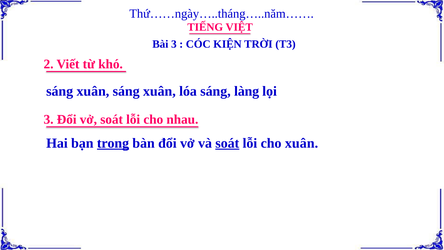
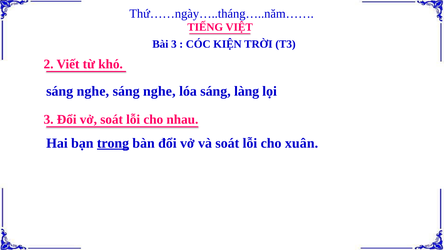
xuân at (93, 91): xuân -> nghe
xuân at (159, 91): xuân -> nghe
soát at (227, 143) underline: present -> none
